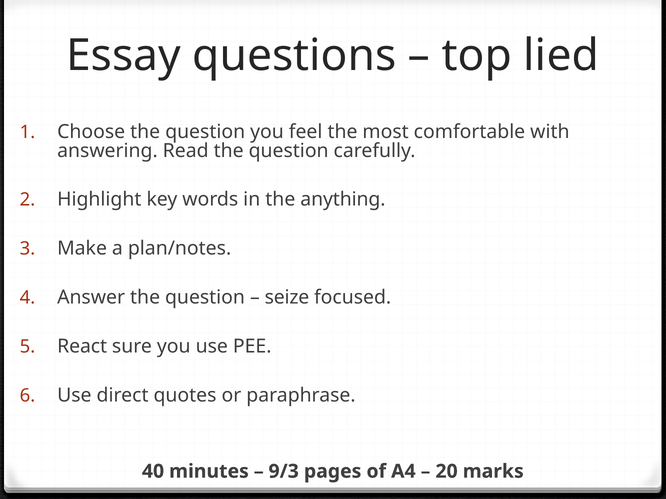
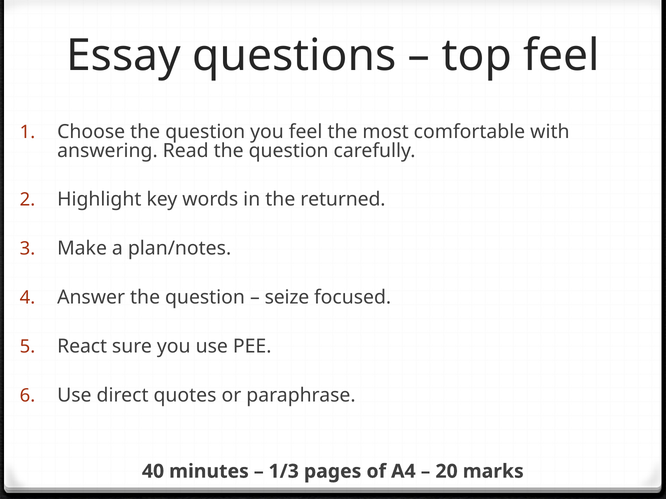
top lied: lied -> feel
anything: anything -> returned
9/3: 9/3 -> 1/3
